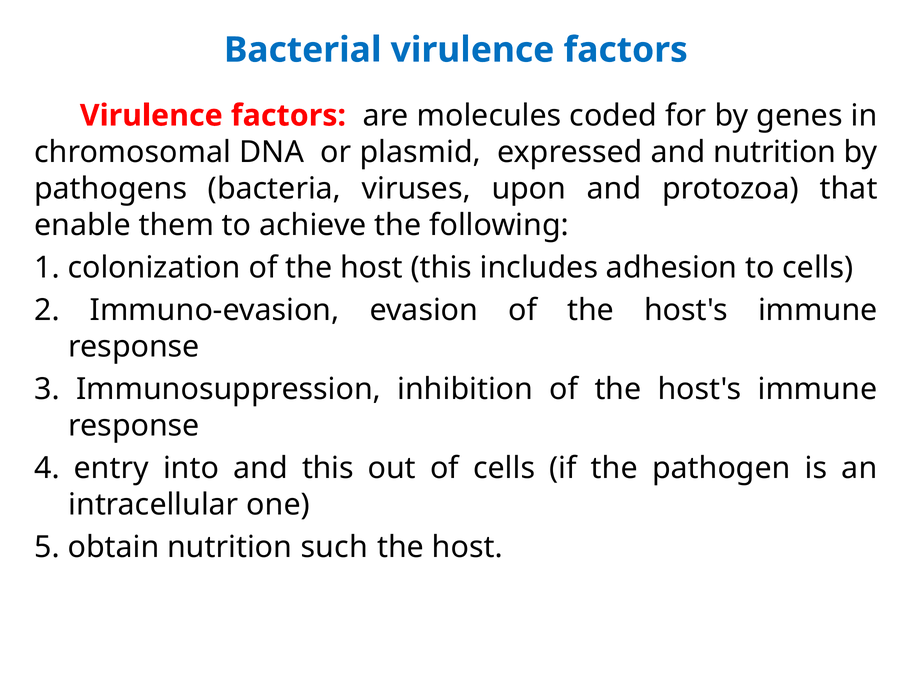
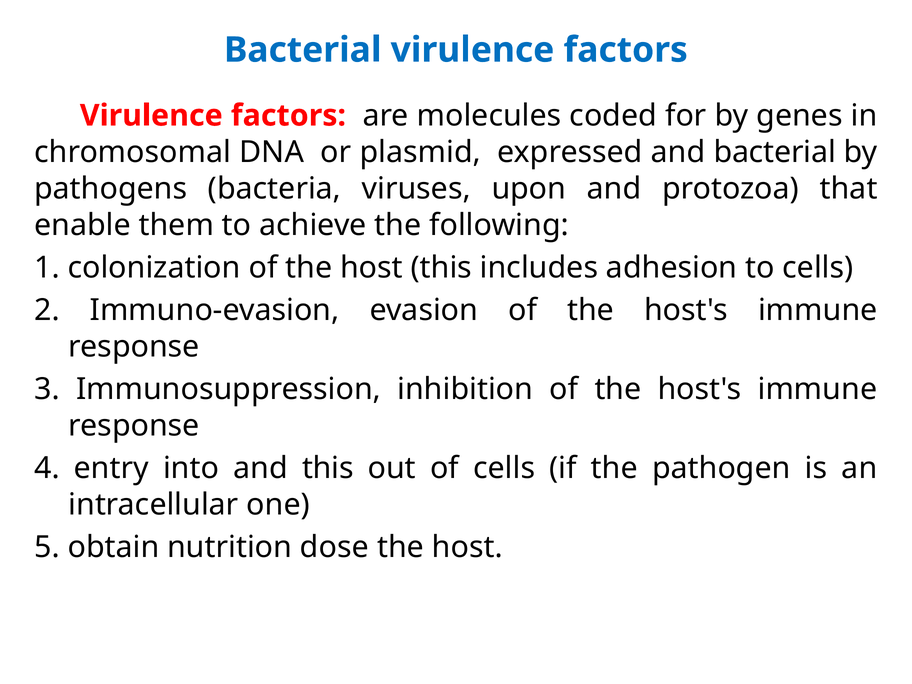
and nutrition: nutrition -> bacterial
such: such -> dose
